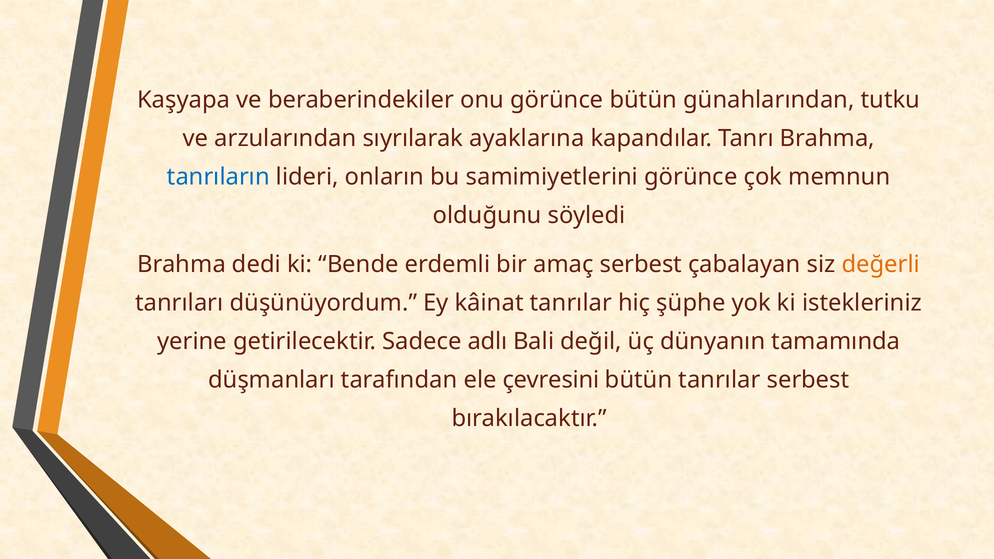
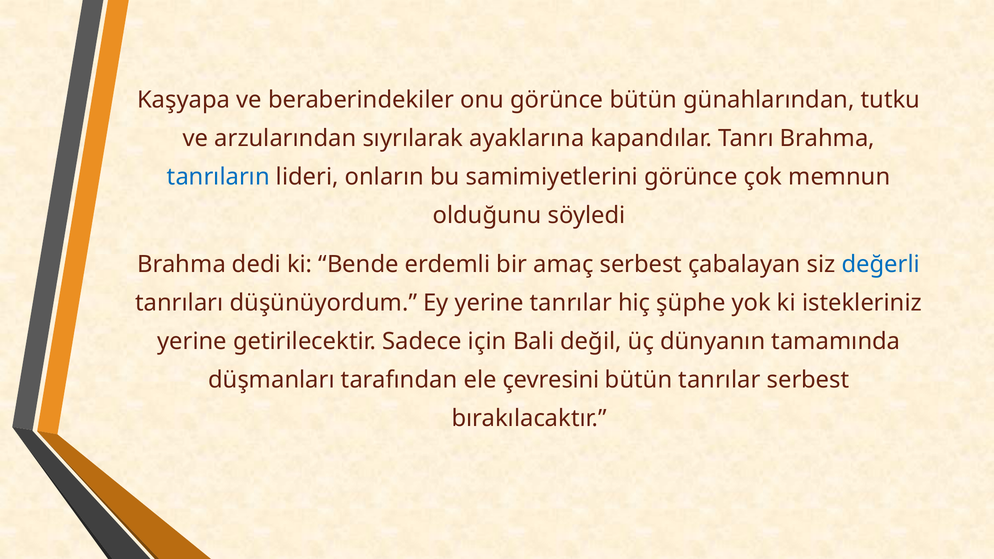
değerli colour: orange -> blue
Ey kâinat: kâinat -> yerine
adlı: adlı -> için
